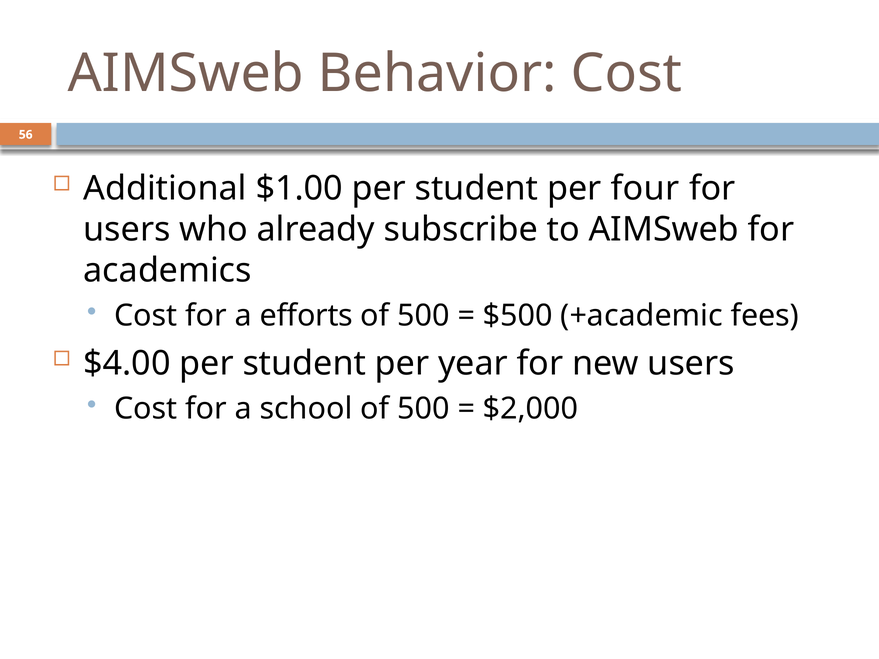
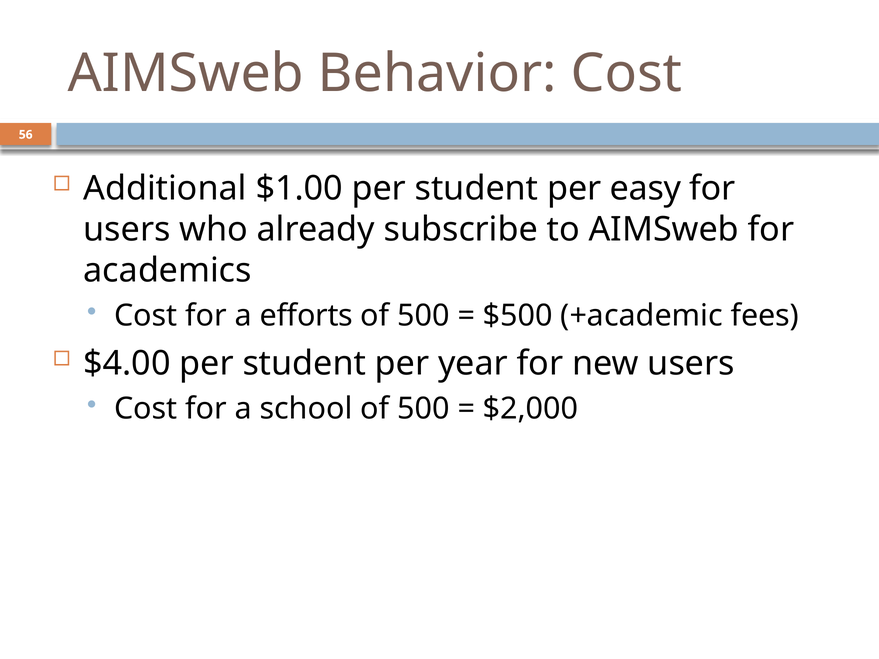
four: four -> easy
